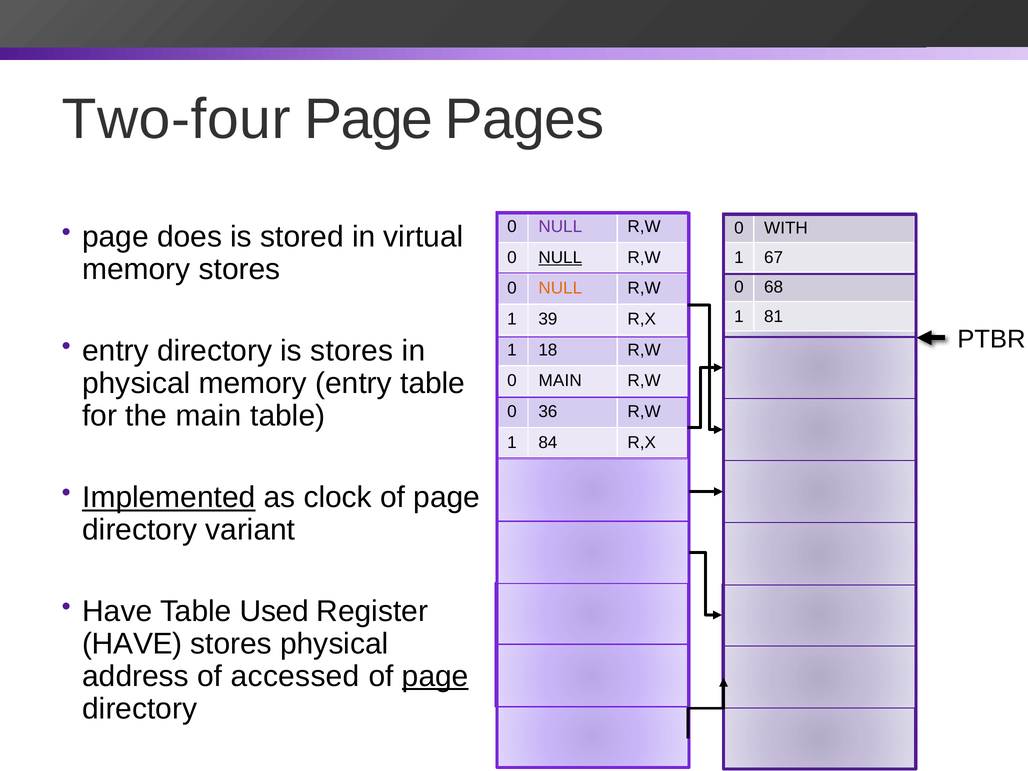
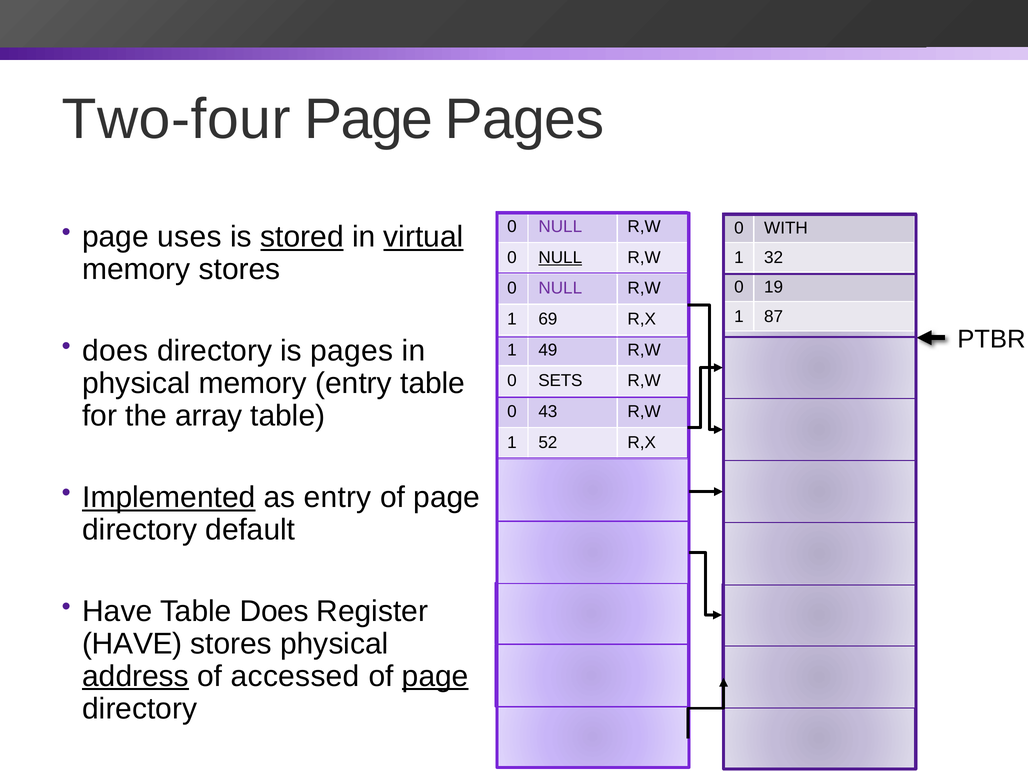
does: does -> uses
stored underline: none -> present
virtual underline: none -> present
67: 67 -> 32
68: 68 -> 19
NULL at (560, 288) colour: orange -> purple
81: 81 -> 87
39: 39 -> 69
entry at (116, 351): entry -> does
is stores: stores -> pages
18: 18 -> 49
0 MAIN: MAIN -> SETS
the main: main -> array
36: 36 -> 43
84: 84 -> 52
as clock: clock -> entry
variant: variant -> default
Table Used: Used -> Does
address underline: none -> present
